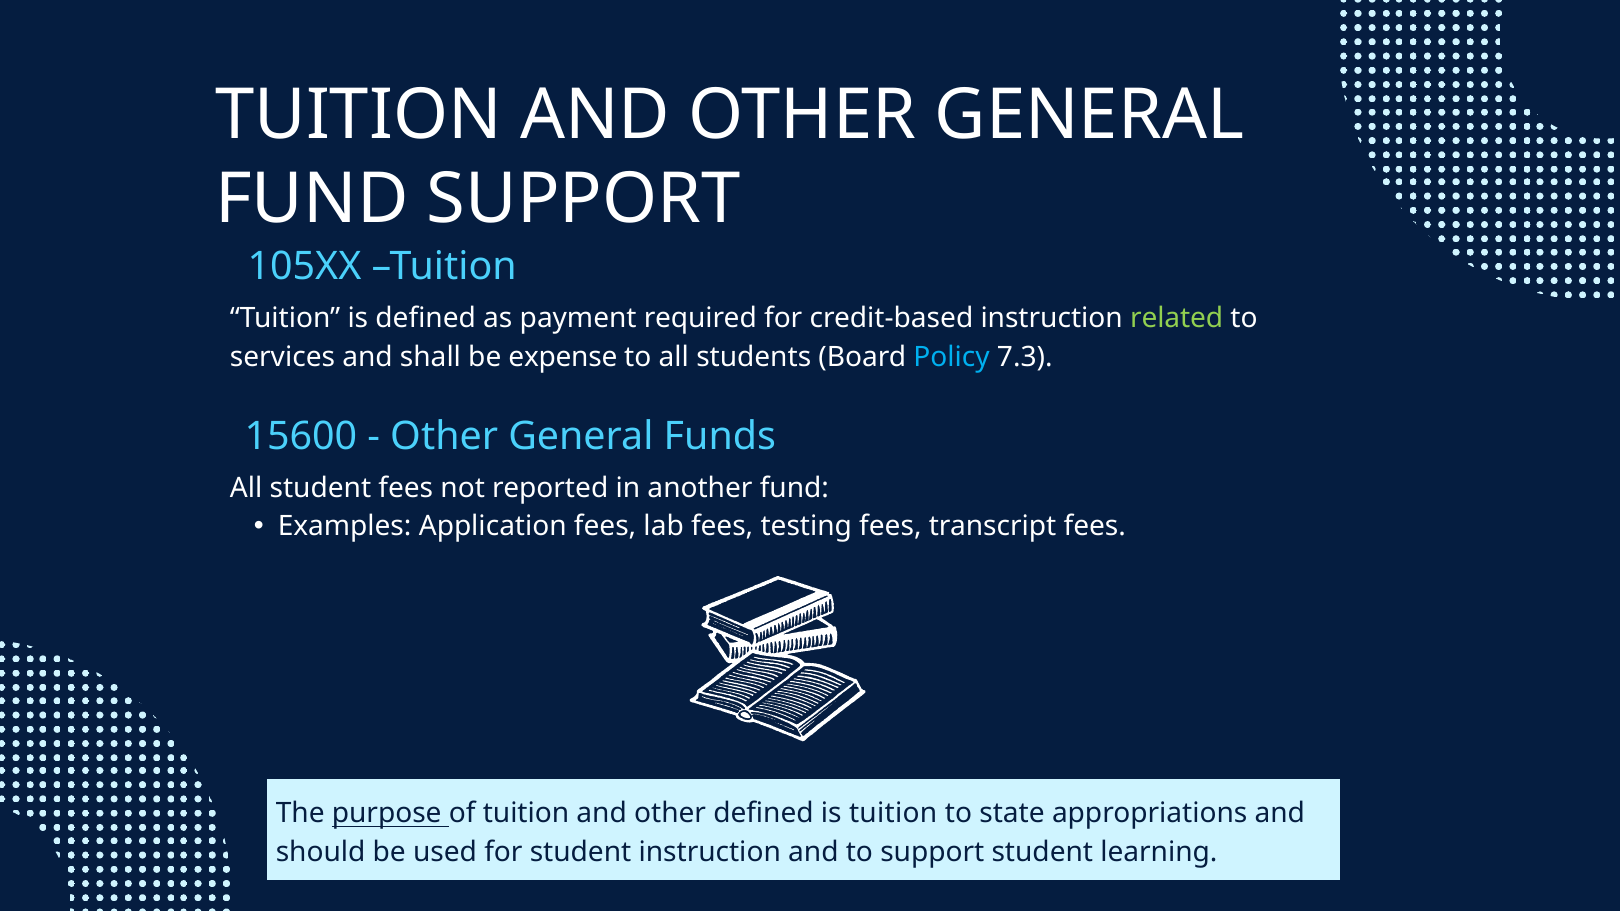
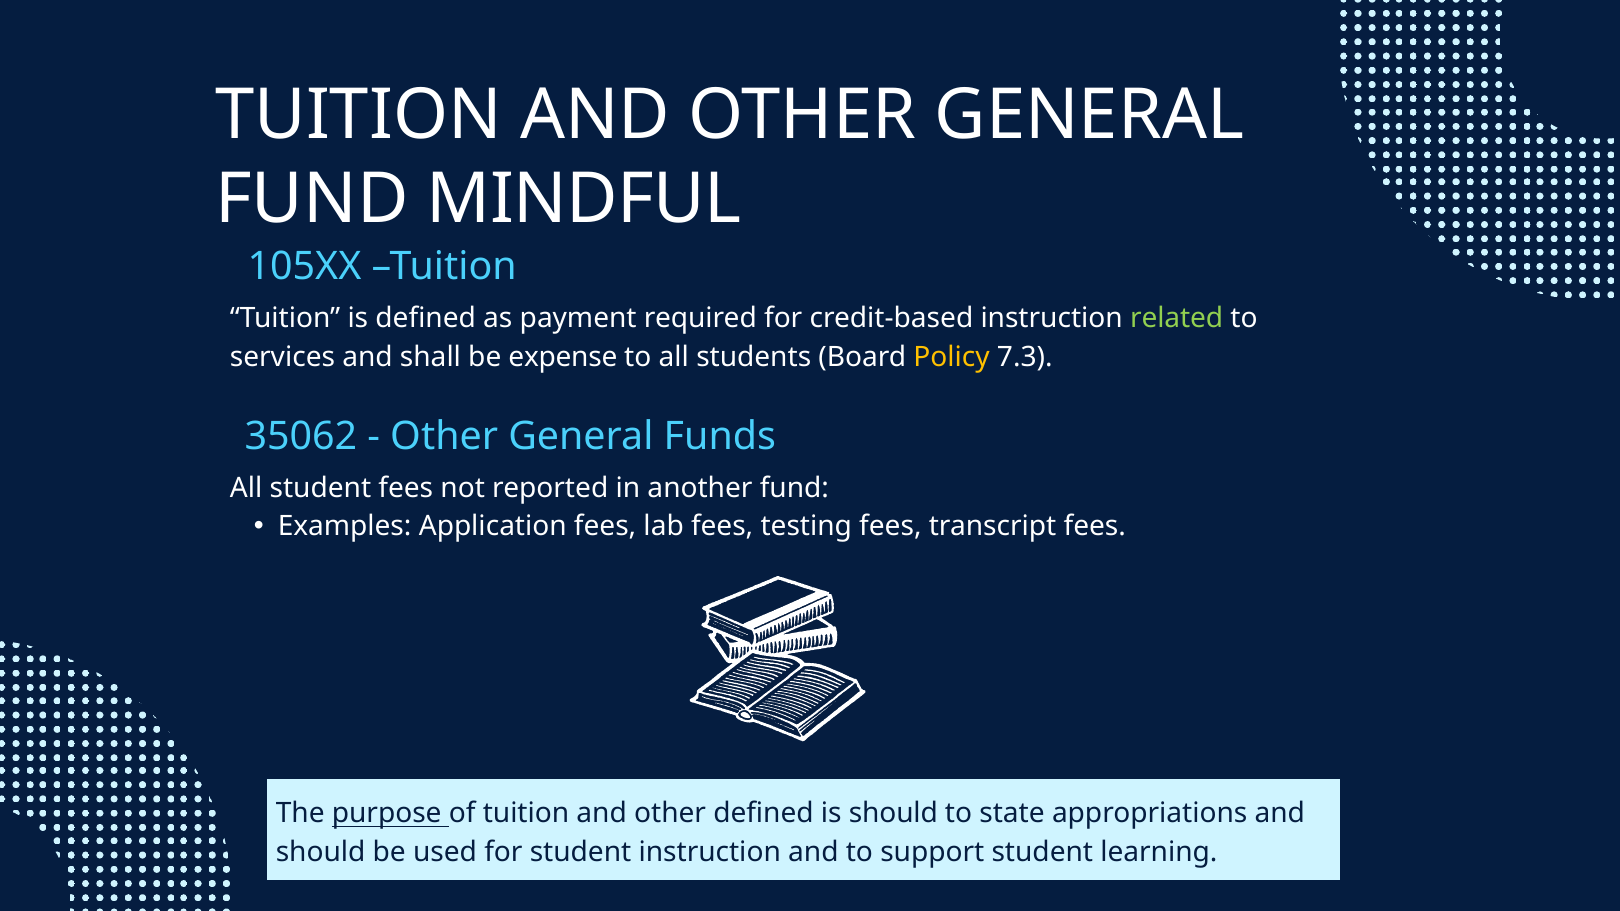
FUND SUPPORT: SUPPORT -> MINDFUL
Policy colour: light blue -> yellow
15600: 15600 -> 35062
is tuition: tuition -> should
